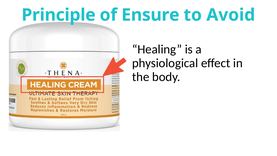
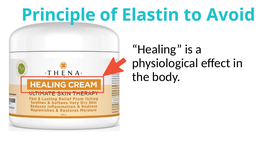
Ensure: Ensure -> Elastin
